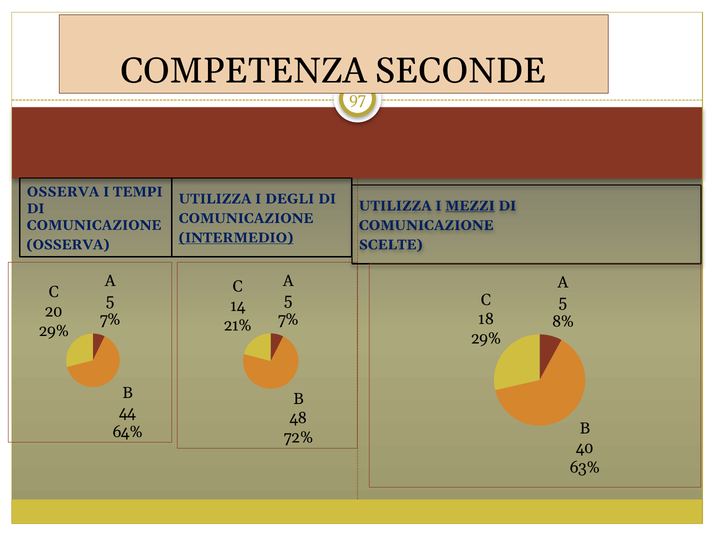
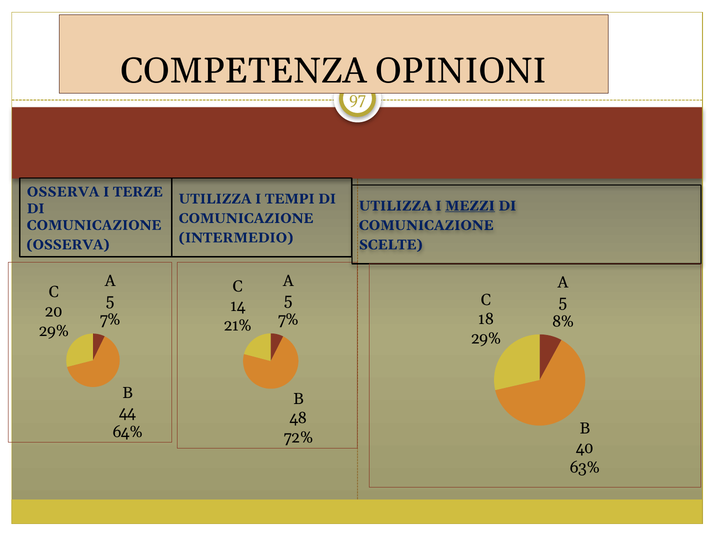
SECONDE: SECONDE -> OPINIONI
TEMPI: TEMPI -> TERZE
DEGLI: DEGLI -> TEMPI
INTERMEDIO underline: present -> none
